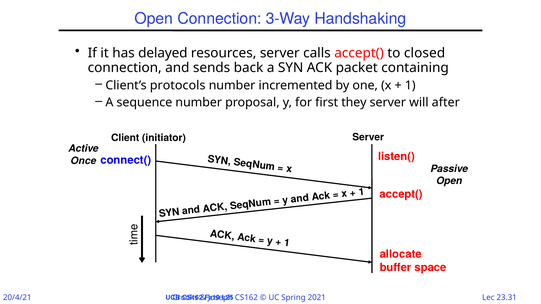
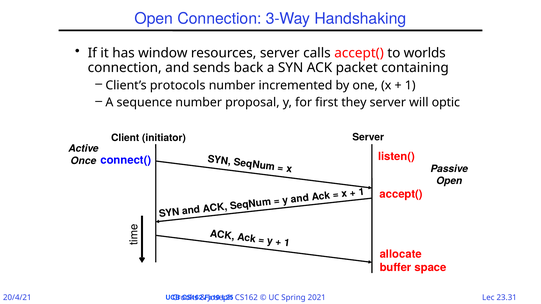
delayed: delayed -> window
closed: closed -> worlds
after: after -> optic
